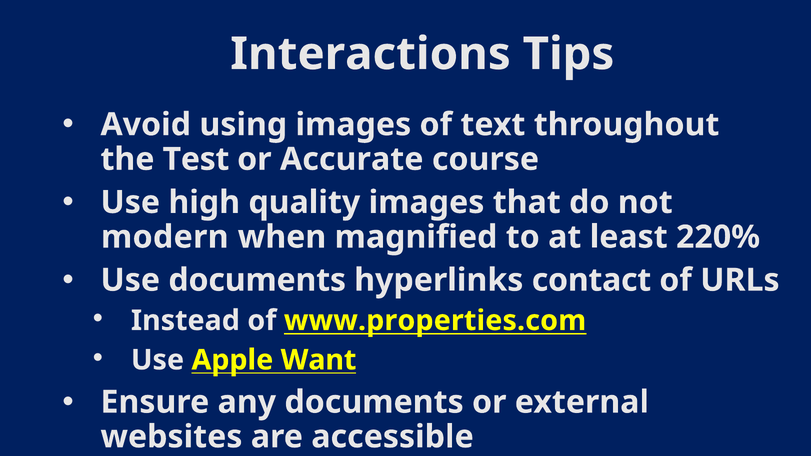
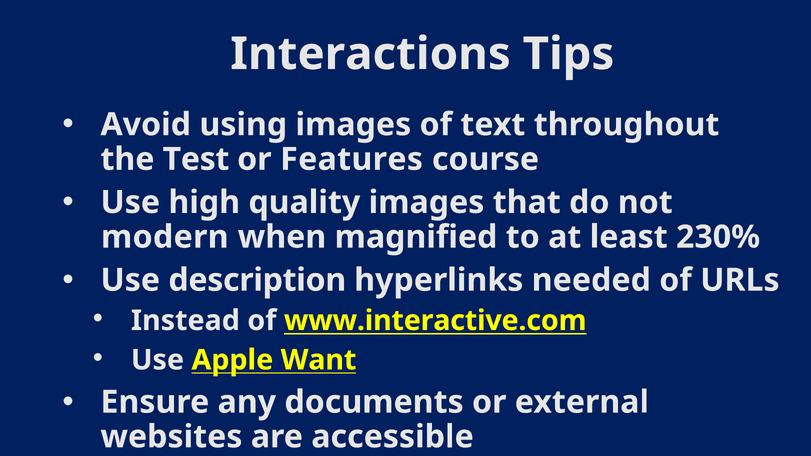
Accurate: Accurate -> Features
220%: 220% -> 230%
Use documents: documents -> description
contact: contact -> needed
www.properties.com: www.properties.com -> www.interactive.com
